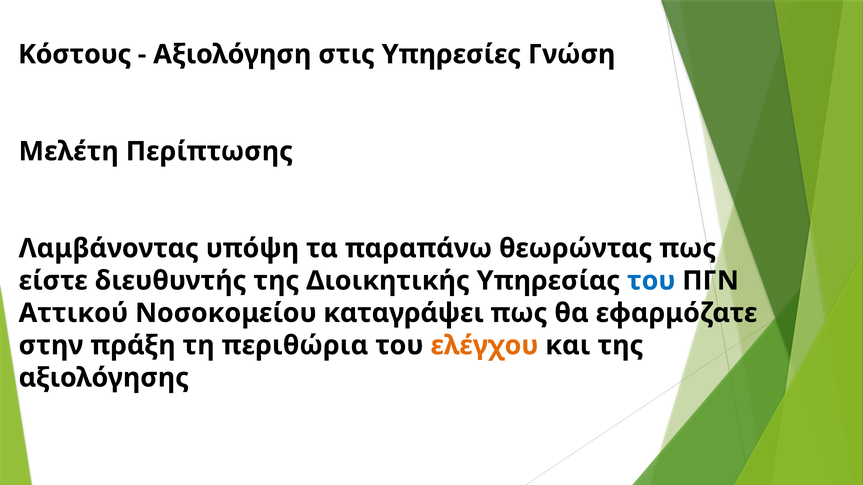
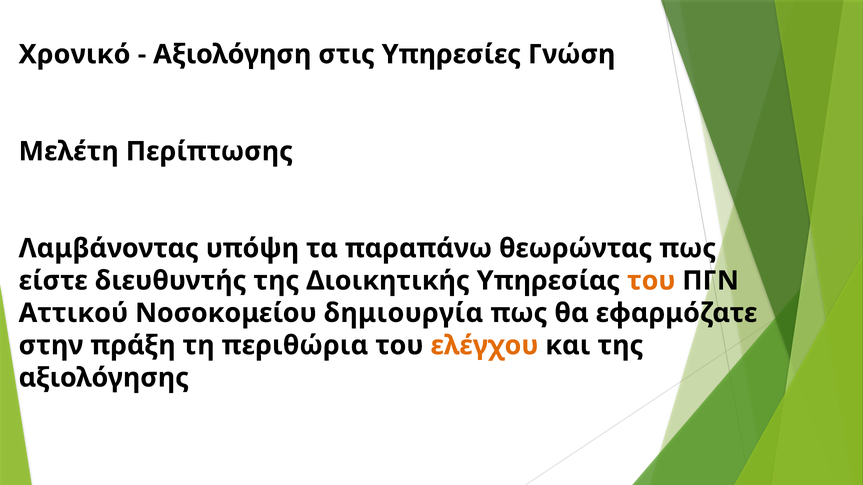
Κόστους: Κόστους -> Χρονικό
του at (651, 281) colour: blue -> orange
καταγράψει: καταγράψει -> δημιουργία
